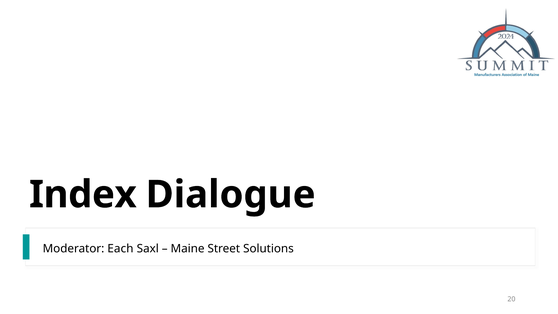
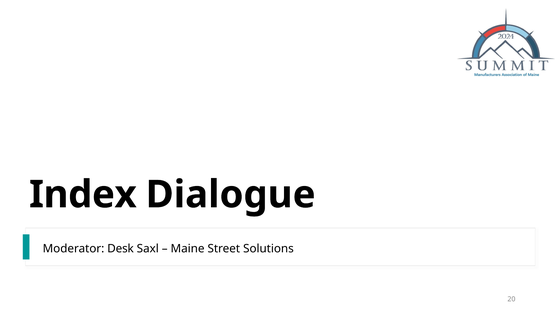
Each: Each -> Desk
